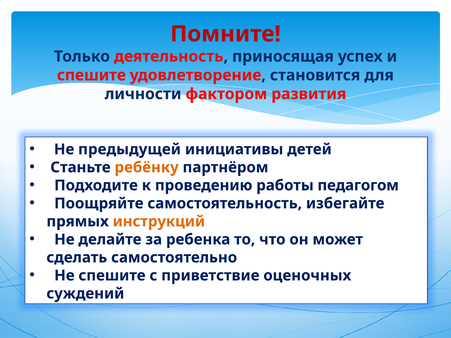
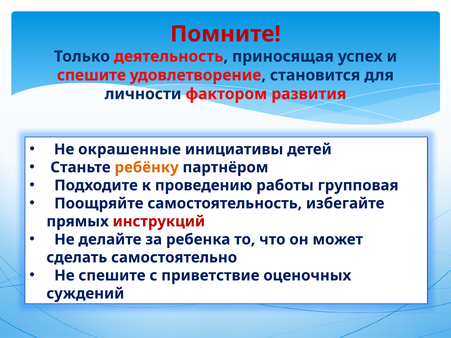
предыдущей: предыдущей -> окрашенные
педагогом: педагогом -> групповая
инструкций colour: orange -> red
